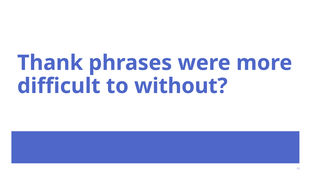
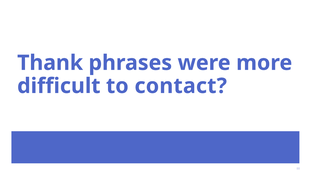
without: without -> contact
